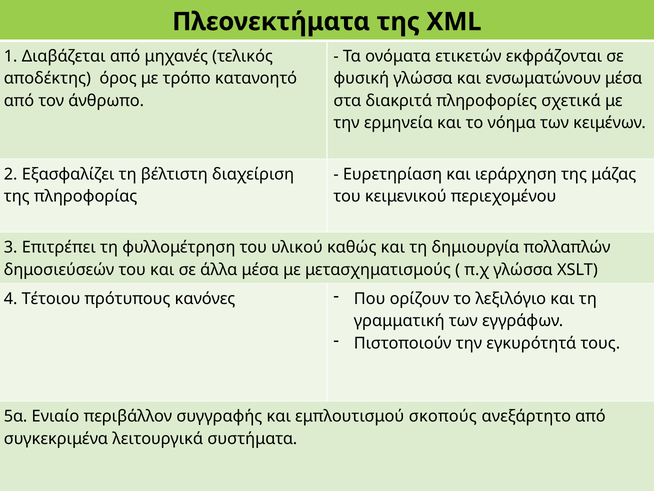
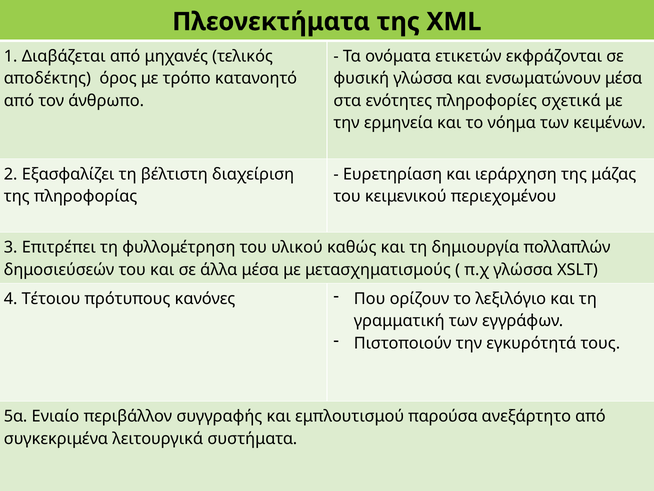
διακριτά: διακριτά -> ενότητες
σκοπούς: σκοπούς -> παρούσα
